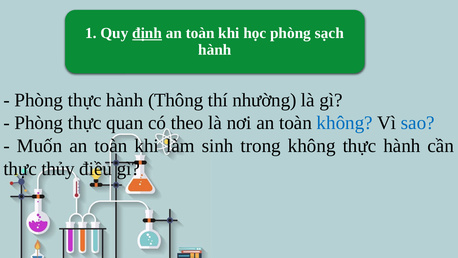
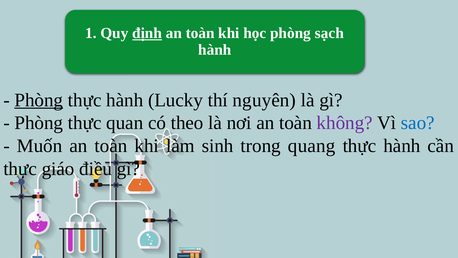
Phòng at (39, 100) underline: none -> present
Thông: Thông -> Lucky
nhường: nhường -> nguyên
không at (345, 123) colour: blue -> purple
trong không: không -> quang
thủy: thủy -> giáo
